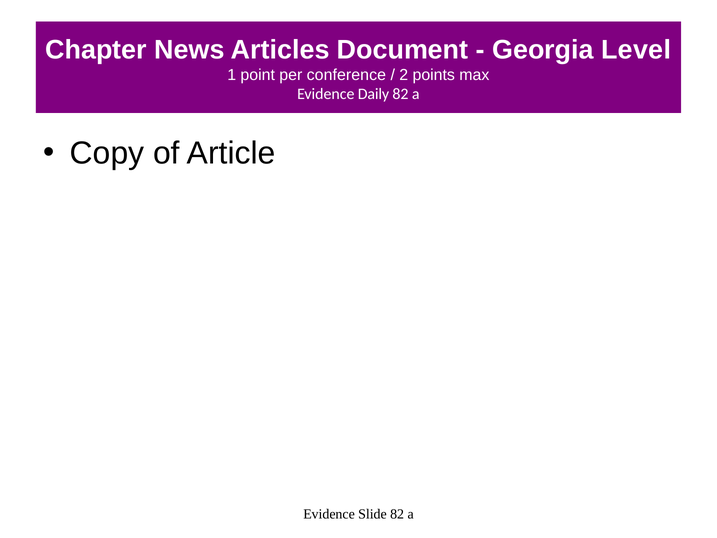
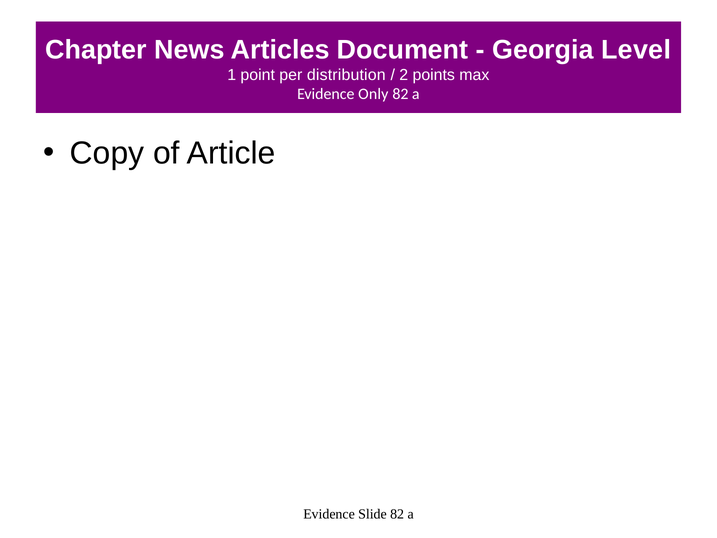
conference: conference -> distribution
Daily: Daily -> Only
